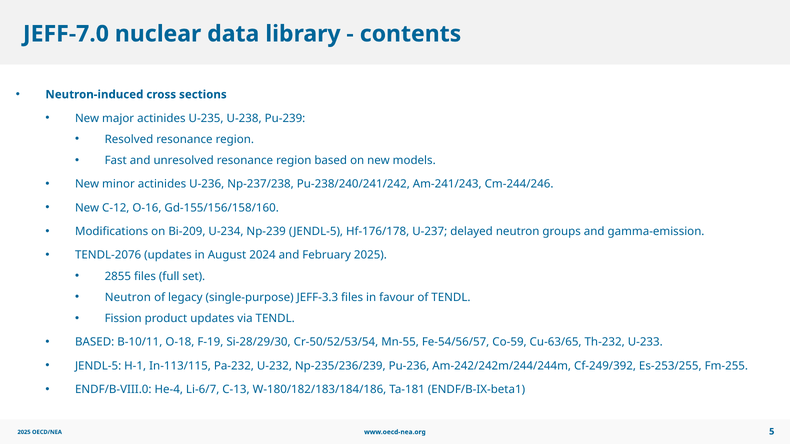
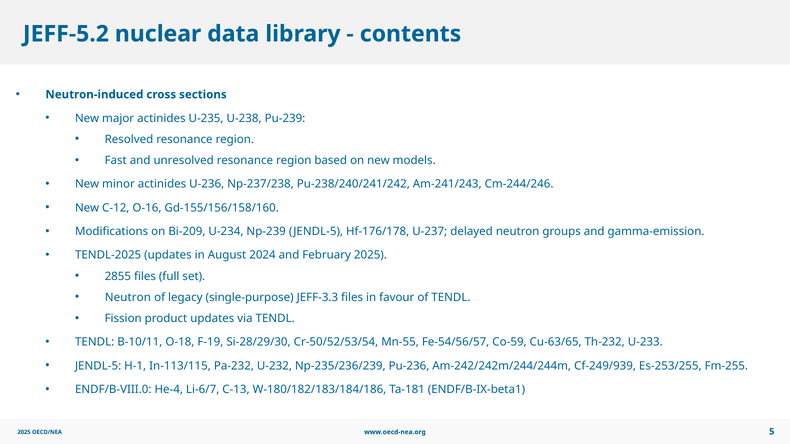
JEFF-7.0: JEFF-7.0 -> JEFF-5.2
TENDL-2076: TENDL-2076 -> TENDL-2025
BASED at (95, 342): BASED -> TENDL
Cf-249/392: Cf-249/392 -> Cf-249/939
